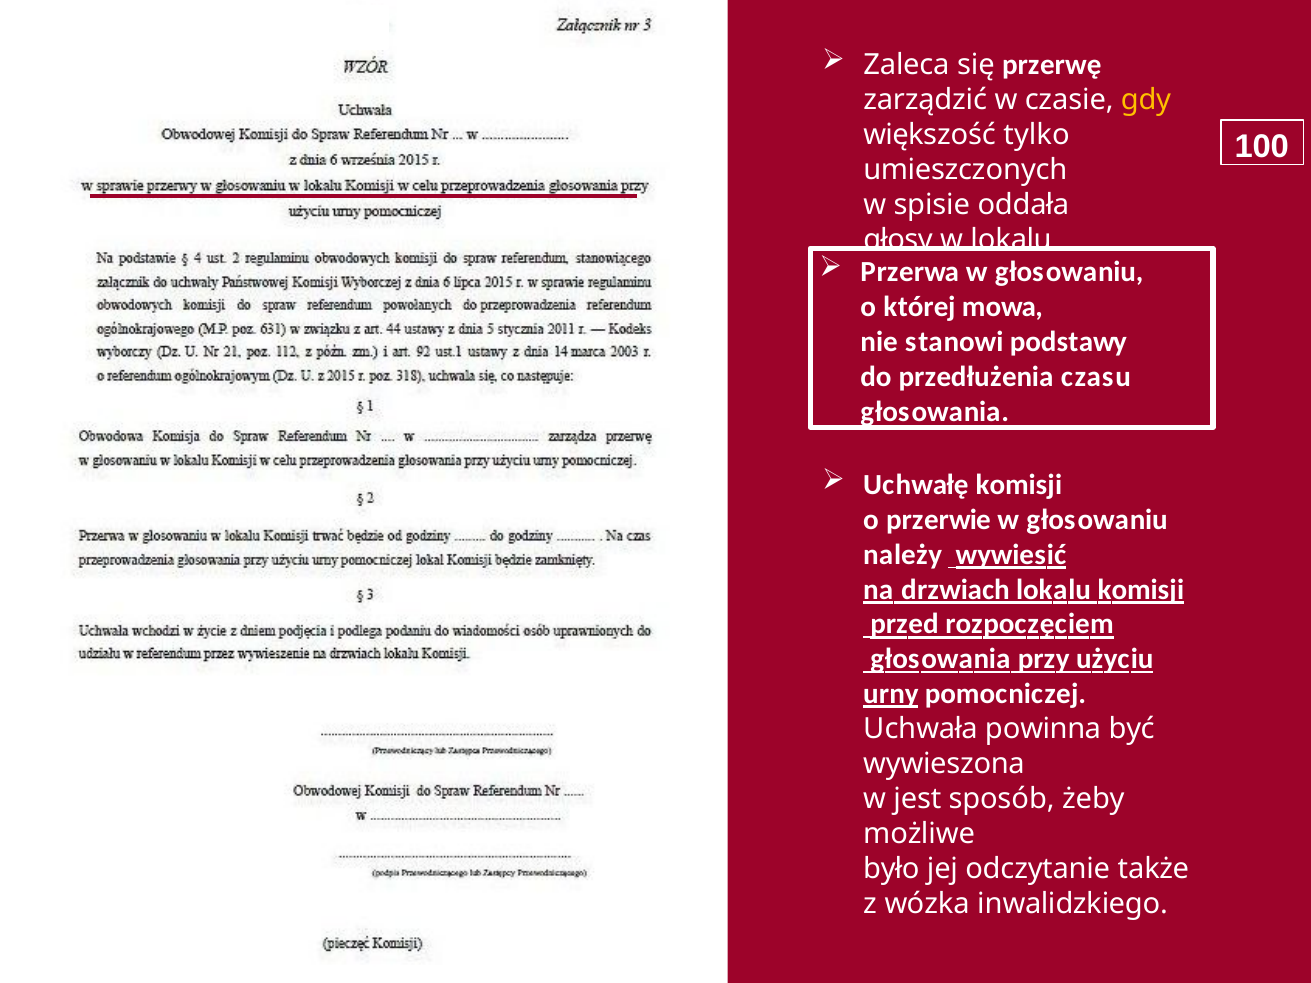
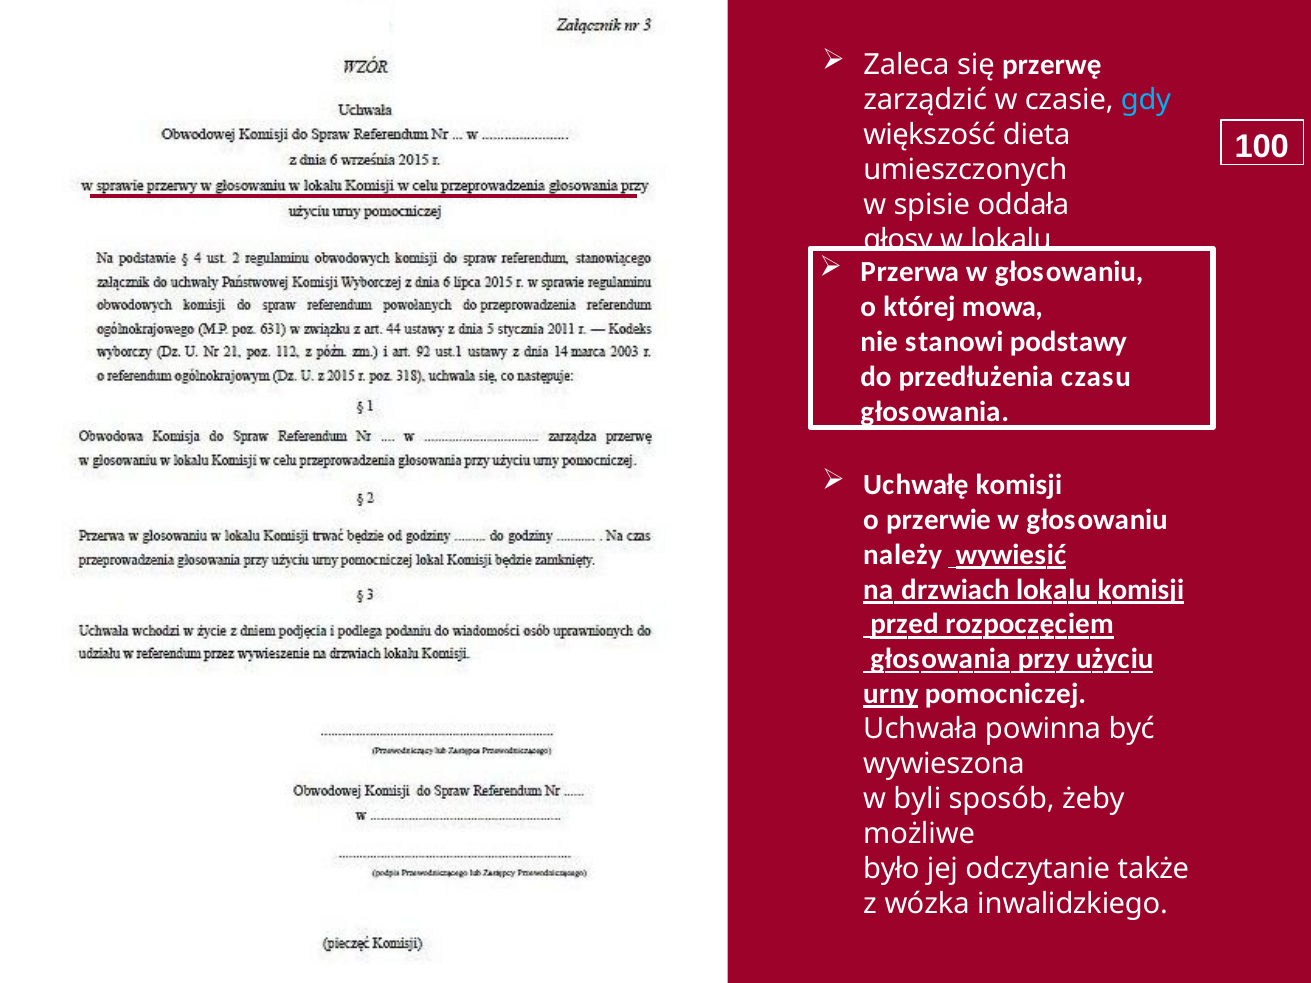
gdy colour: yellow -> light blue
tylko: tylko -> dieta
jest: jest -> byli
